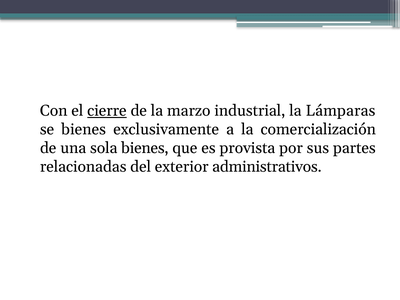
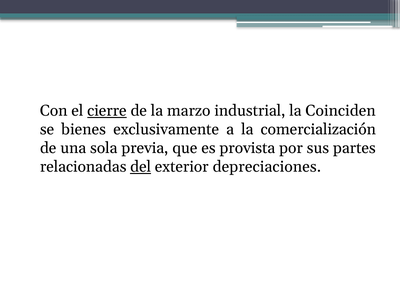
Lámparas: Lámparas -> Coinciden
sola bienes: bienes -> previa
del underline: none -> present
administrativos: administrativos -> depreciaciones
